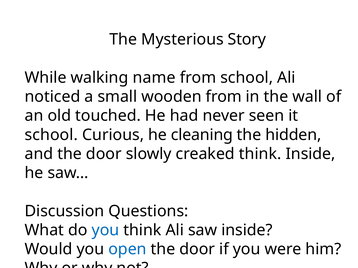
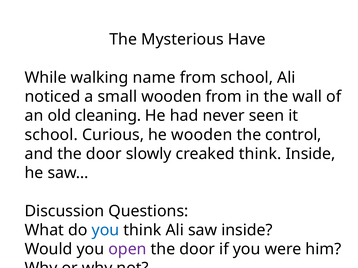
Mysterious Story: Story -> Have
touched: touched -> cleaning
he cleaning: cleaning -> wooden
hidden: hidden -> control
open colour: blue -> purple
